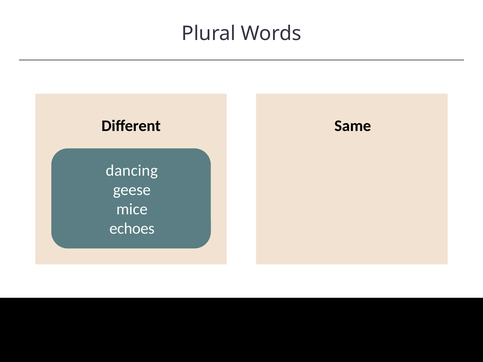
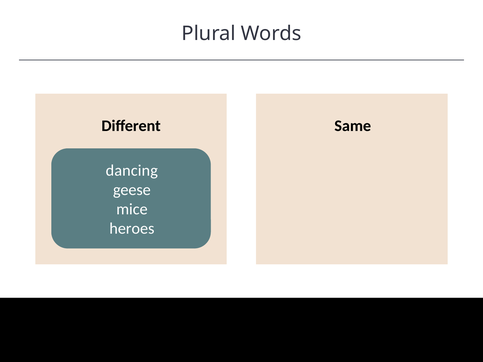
echoes: echoes -> heroes
